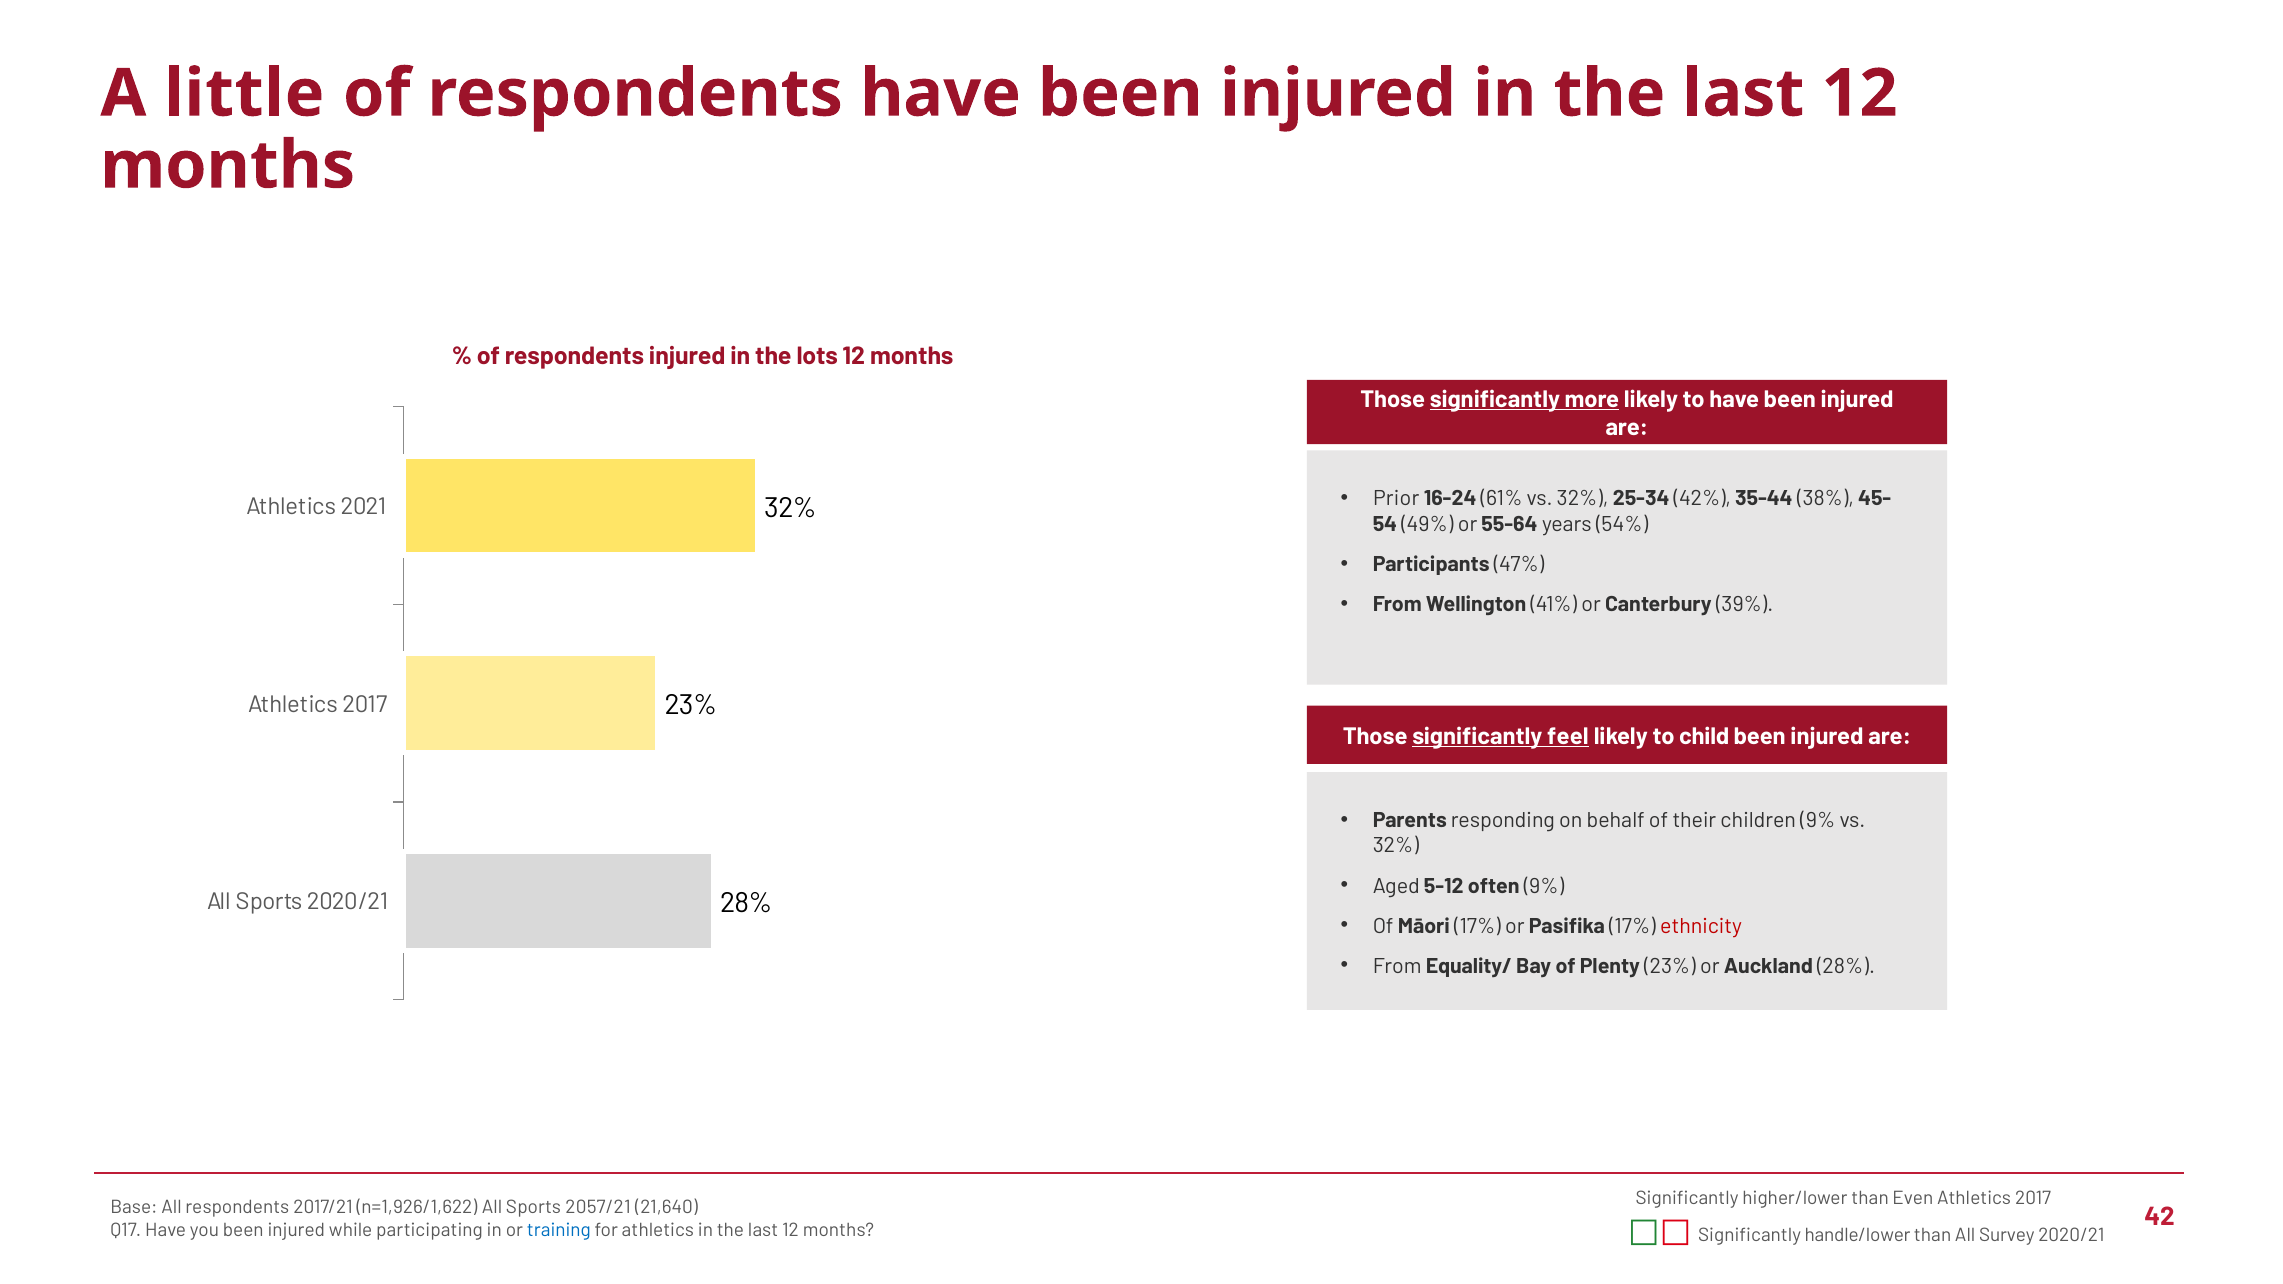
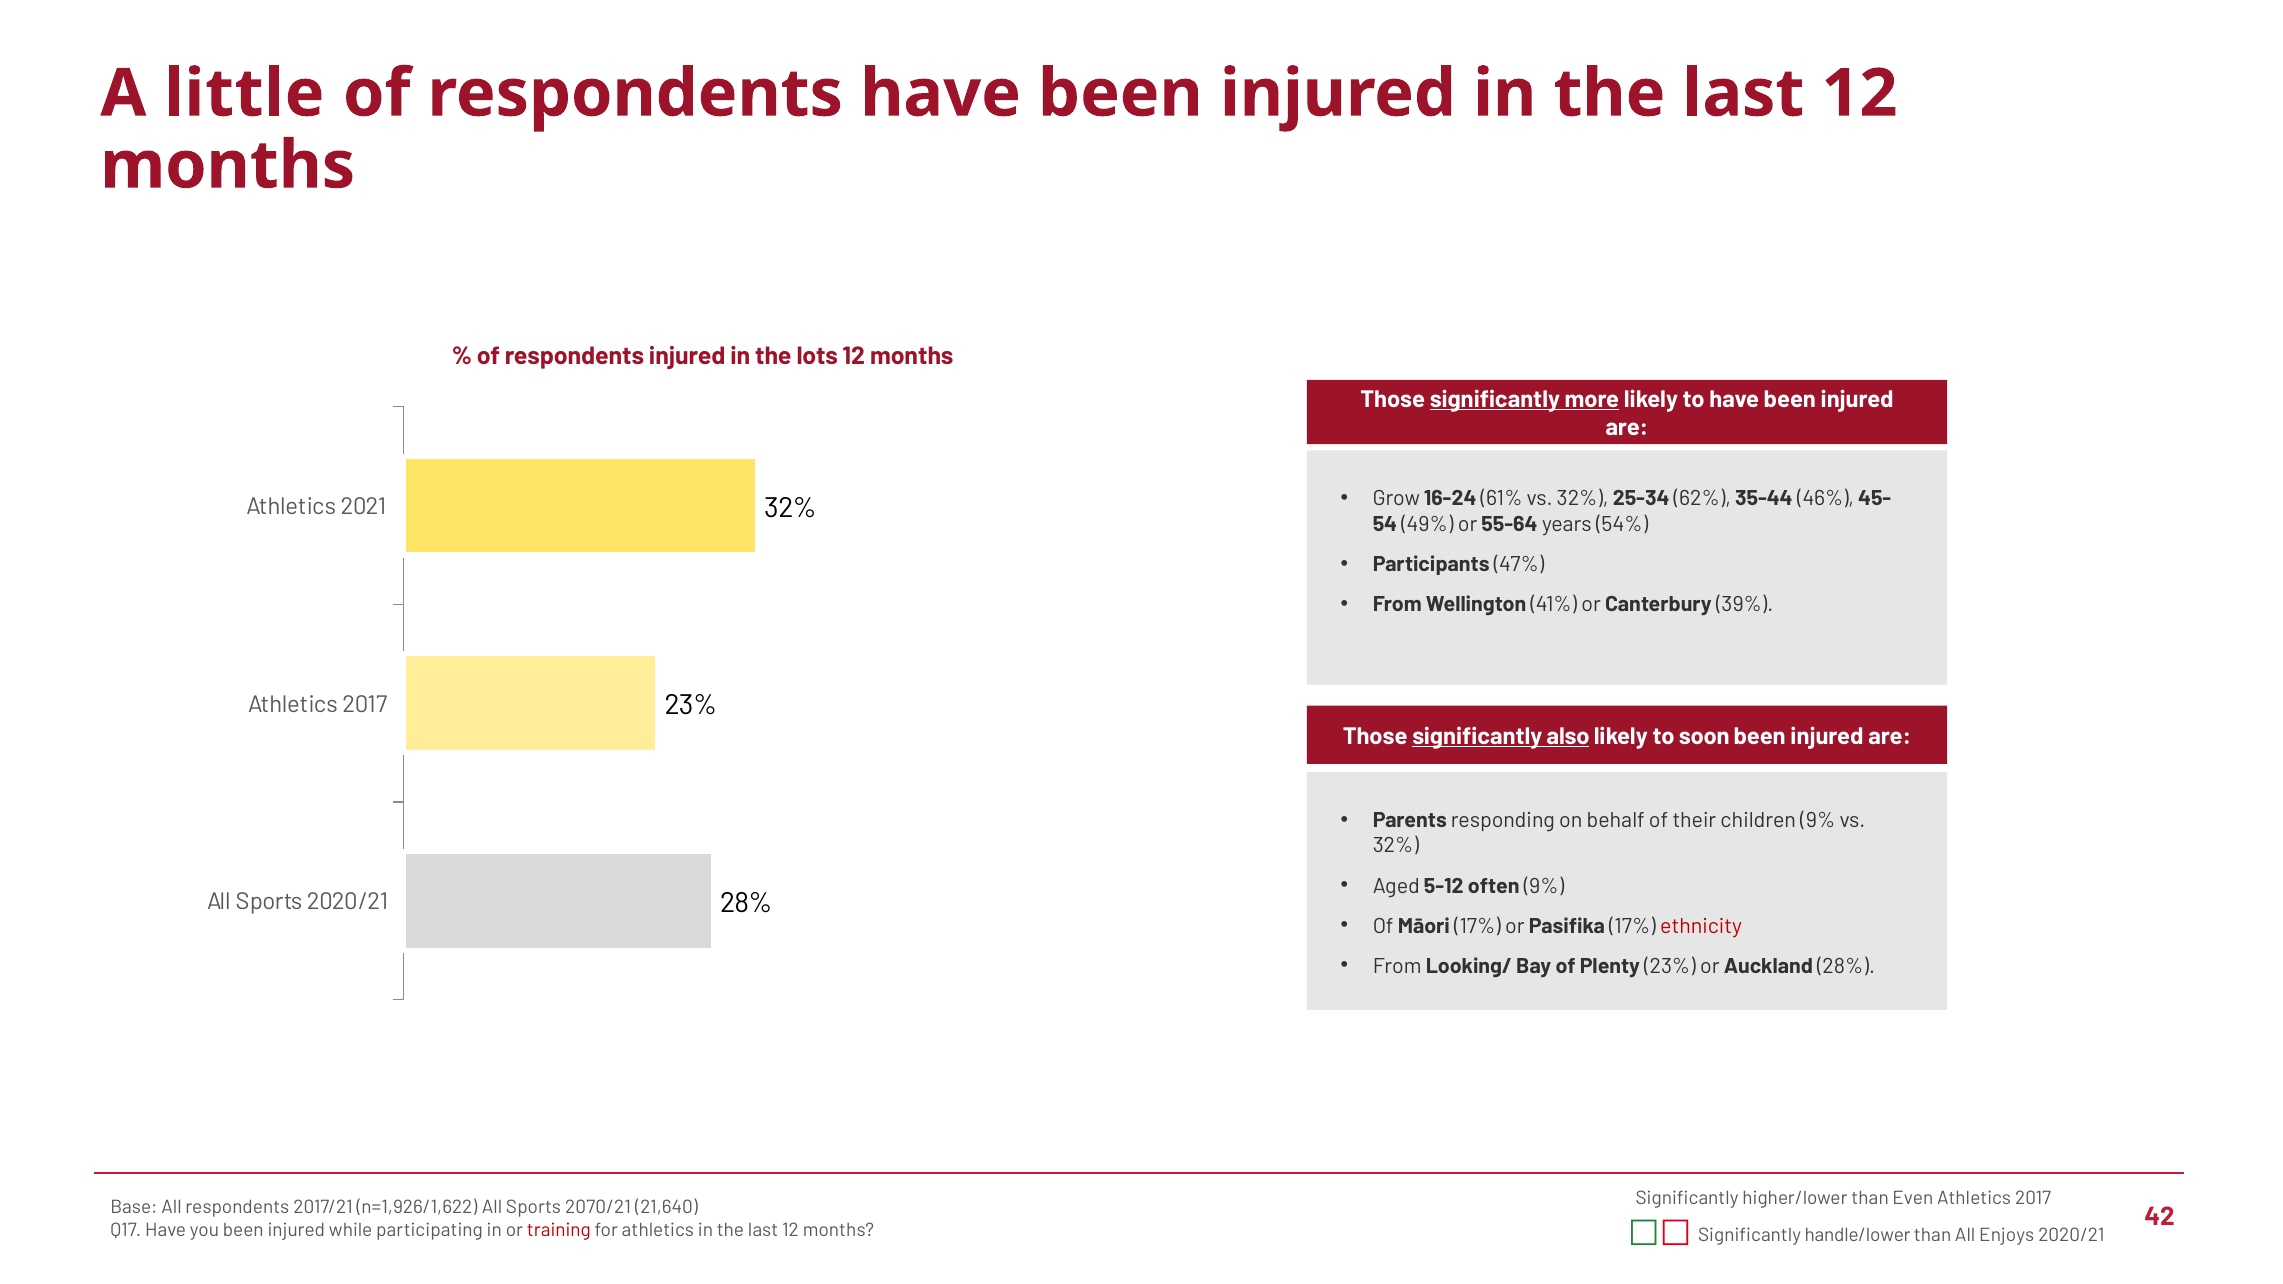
Prior: Prior -> Grow
42%: 42% -> 62%
38%: 38% -> 46%
feel: feel -> also
child: child -> soon
Equality/: Equality/ -> Looking/
2057/21: 2057/21 -> 2070/21
Survey: Survey -> Enjoys
training colour: blue -> red
